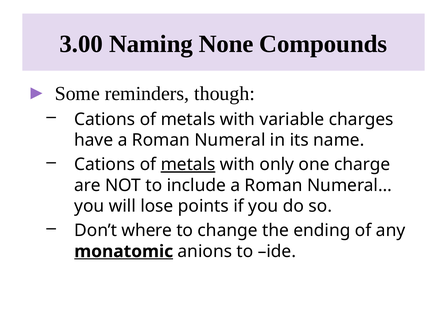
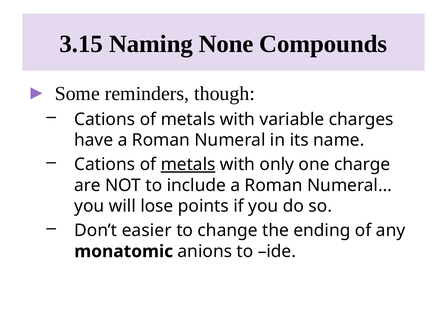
3.00: 3.00 -> 3.15
where: where -> easier
monatomic underline: present -> none
